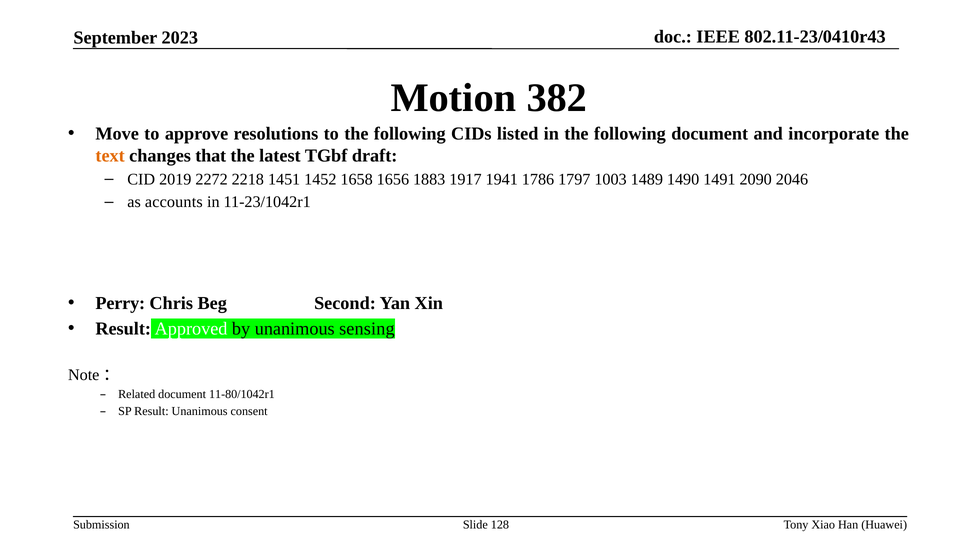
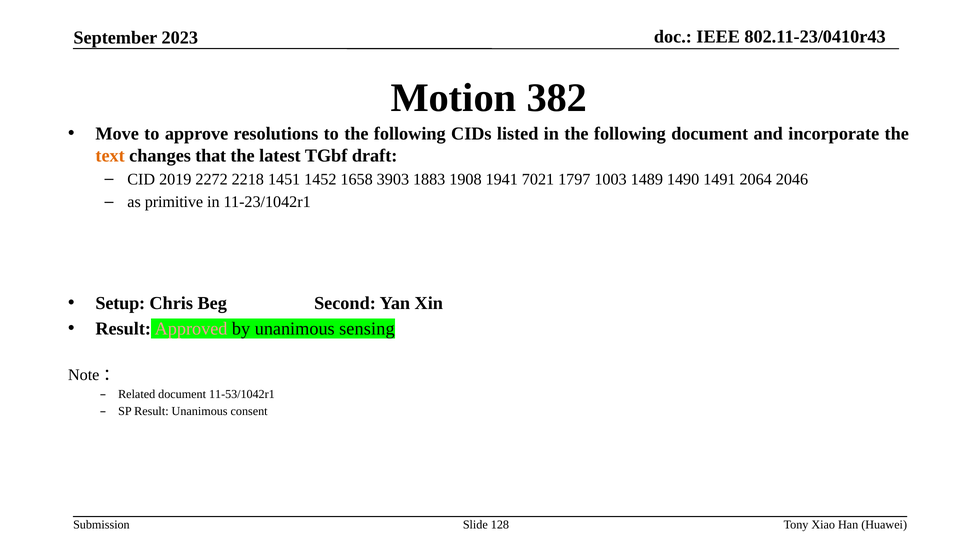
1656: 1656 -> 3903
1917: 1917 -> 1908
1786: 1786 -> 7021
2090: 2090 -> 2064
accounts: accounts -> primitive
Perry: Perry -> Setup
Approved colour: white -> pink
11-80/1042r1: 11-80/1042r1 -> 11-53/1042r1
